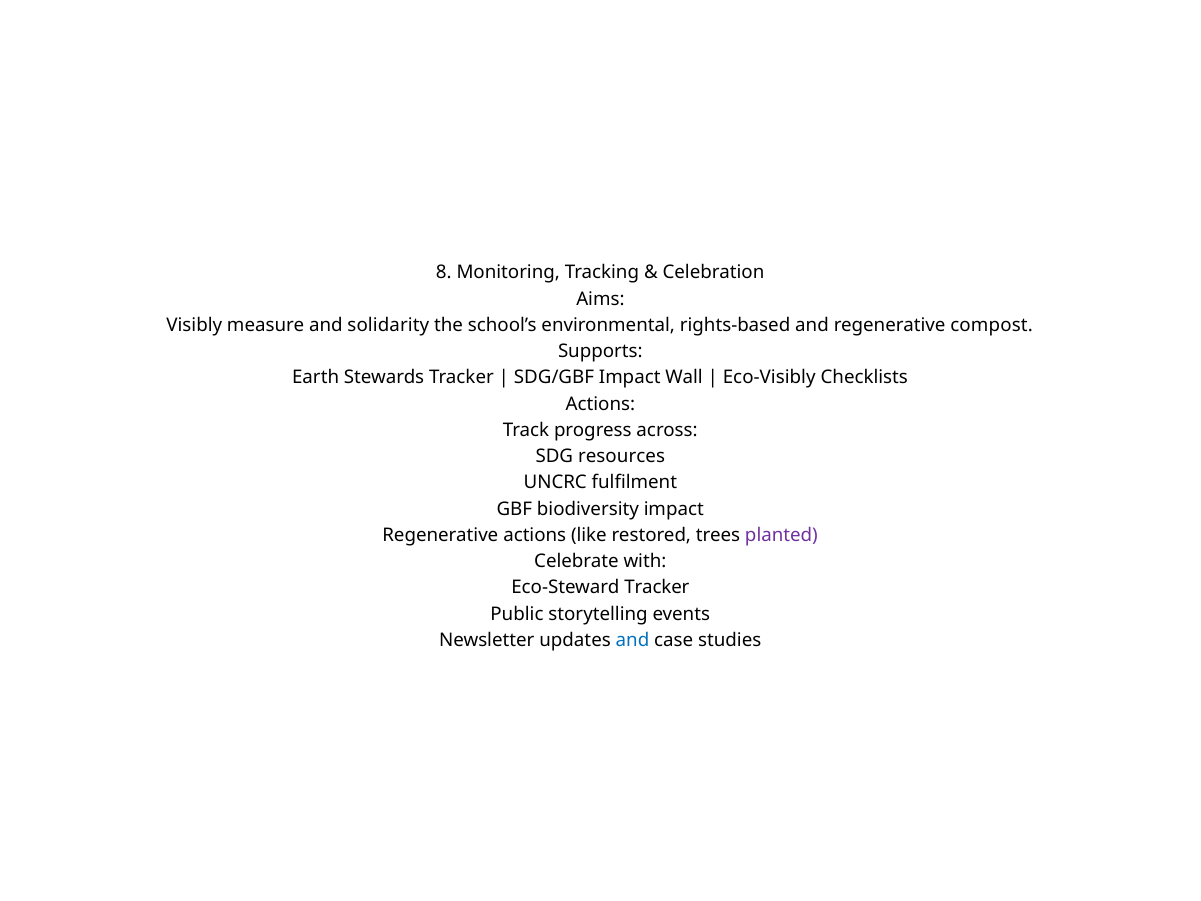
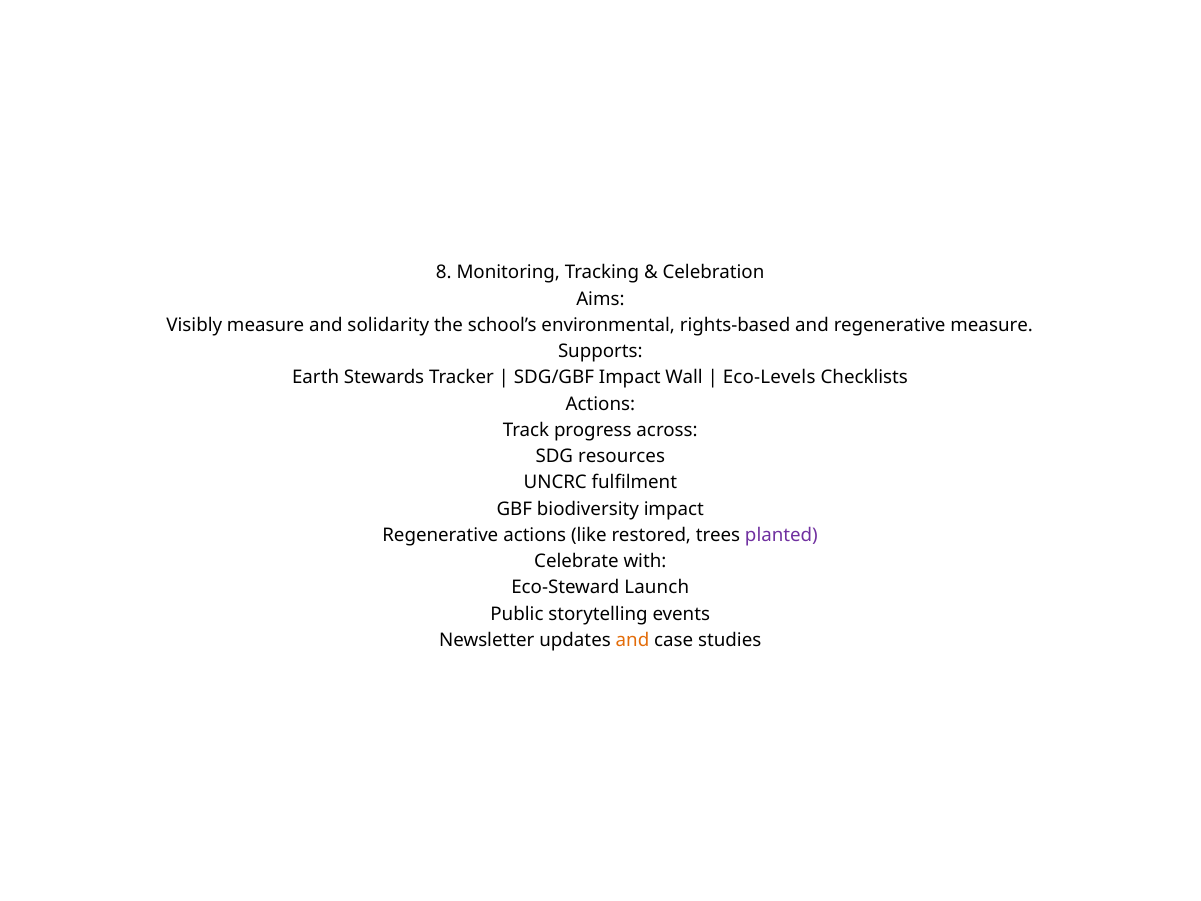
regenerative compost: compost -> measure
Eco-Visibly: Eco-Visibly -> Eco-Levels
Eco-Steward Tracker: Tracker -> Launch
and at (632, 640) colour: blue -> orange
